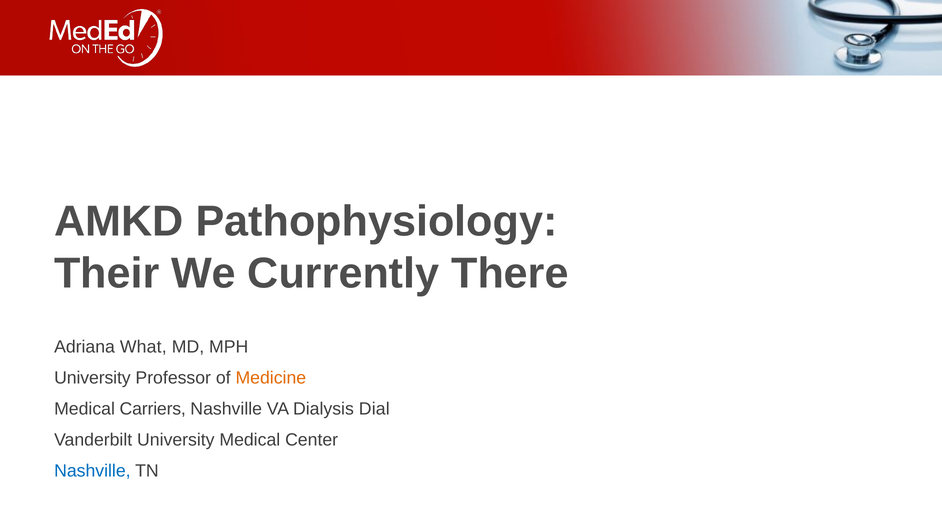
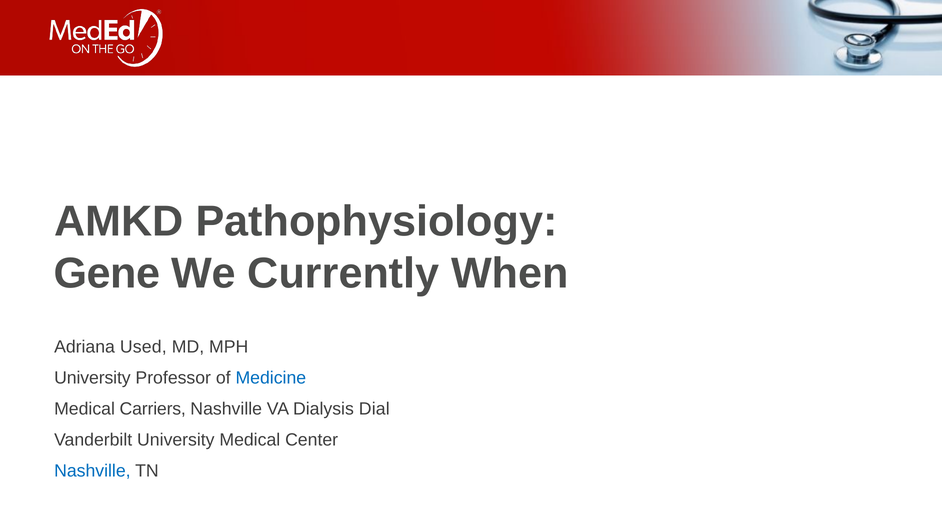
Their: Their -> Gene
There: There -> When
What: What -> Used
Medicine colour: orange -> blue
